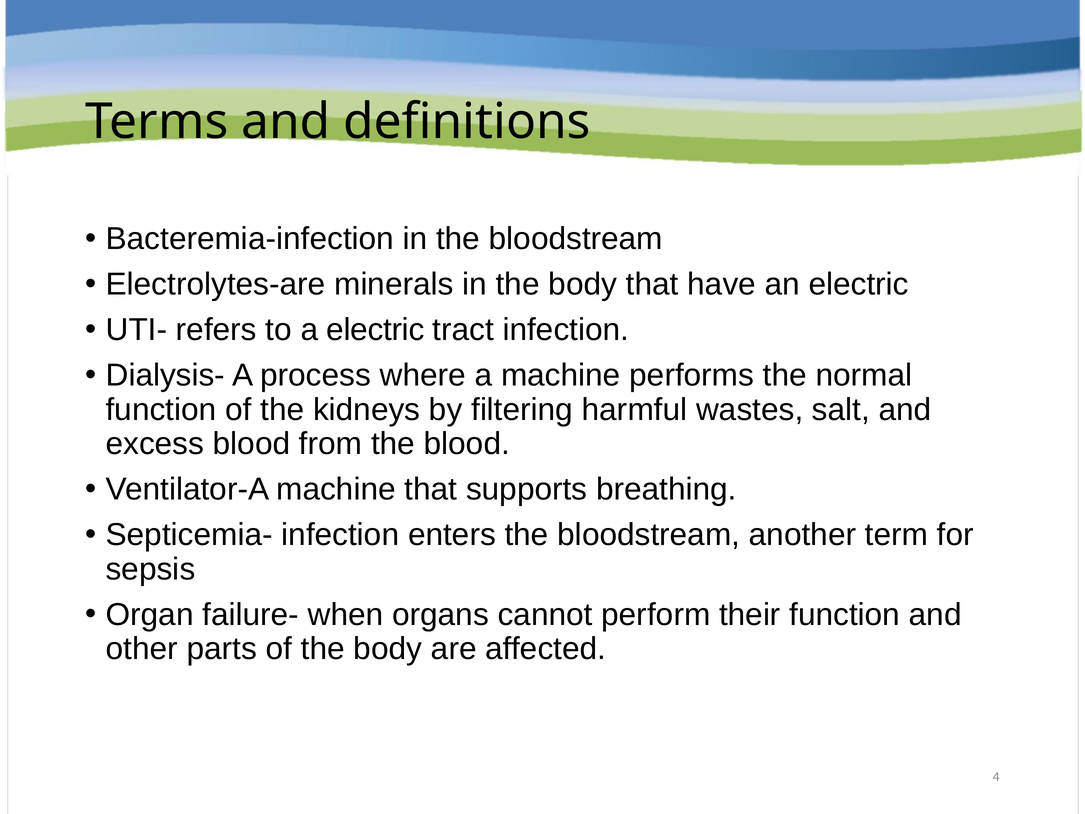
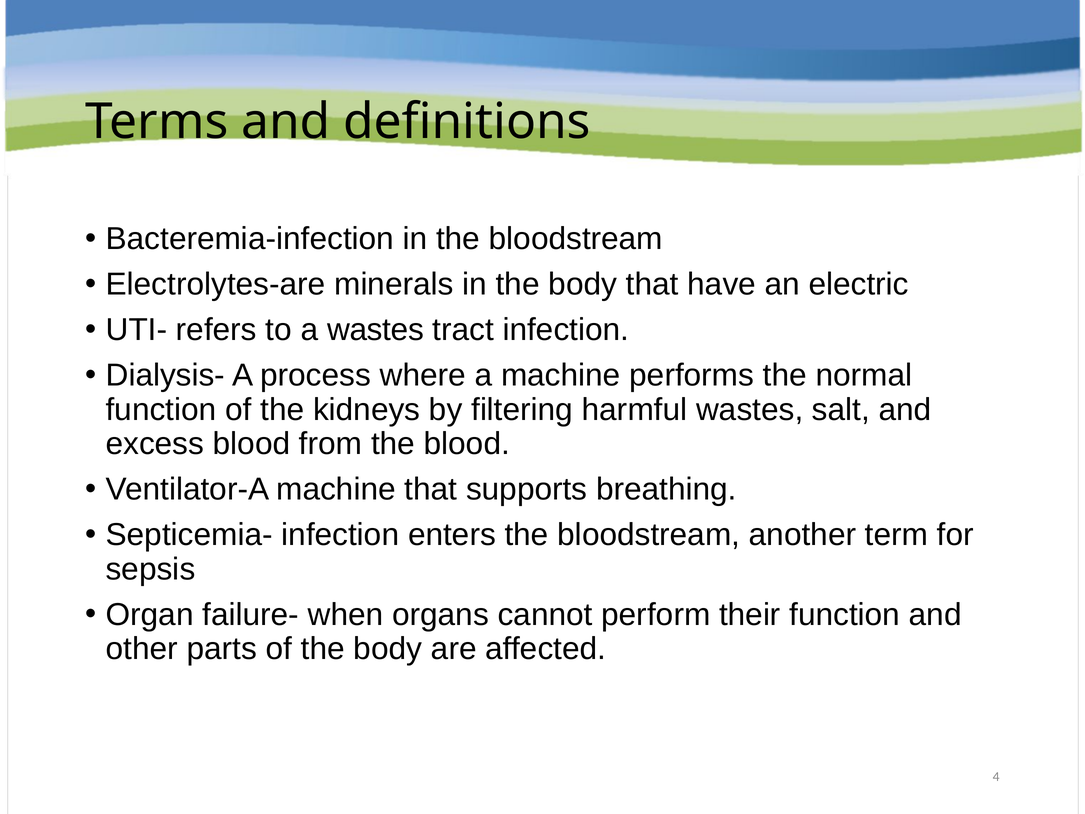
a electric: electric -> wastes
